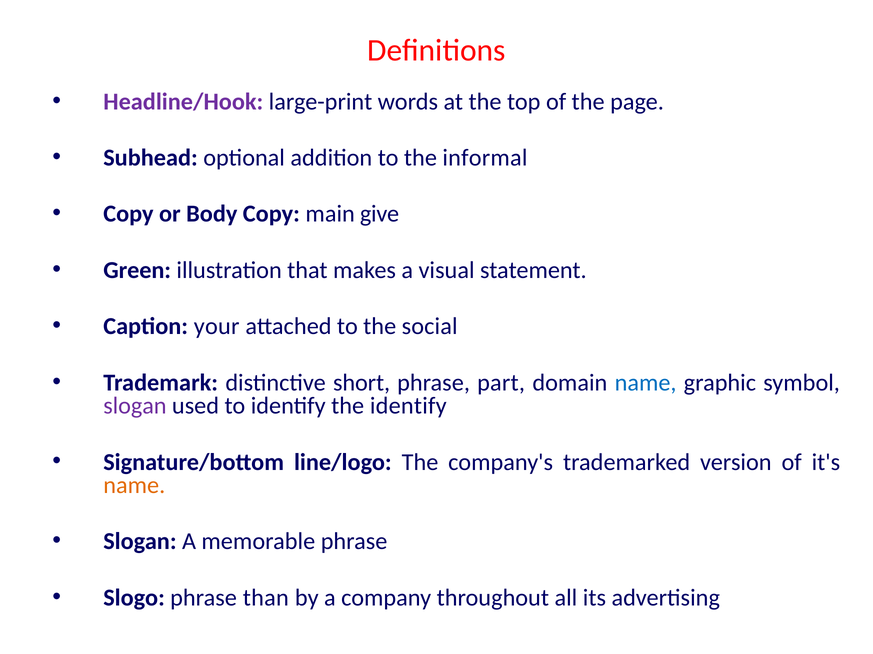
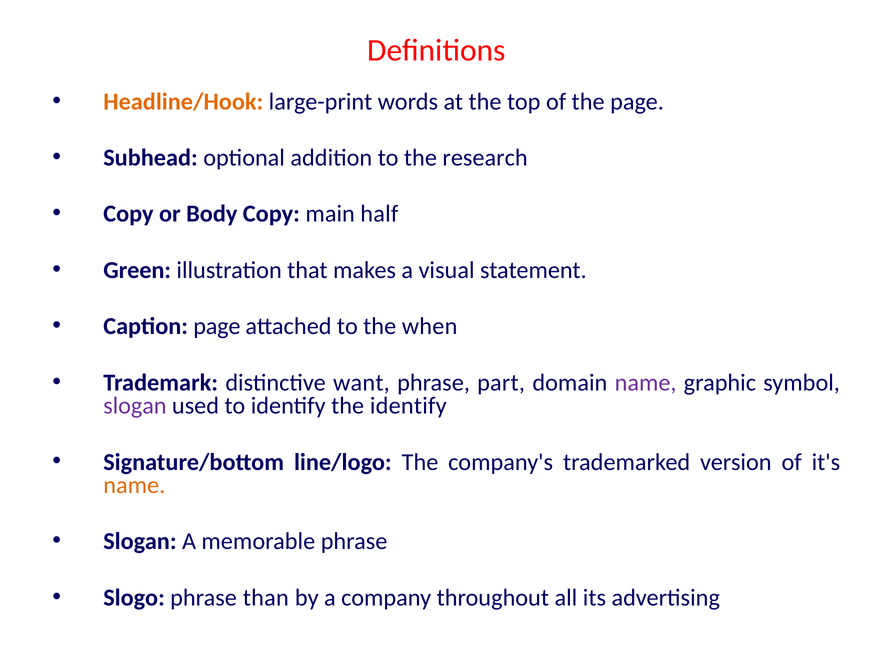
Headline/Hook colour: purple -> orange
informal: informal -> research
give: give -> half
Caption your: your -> page
social: social -> when
short: short -> want
name at (646, 383) colour: blue -> purple
